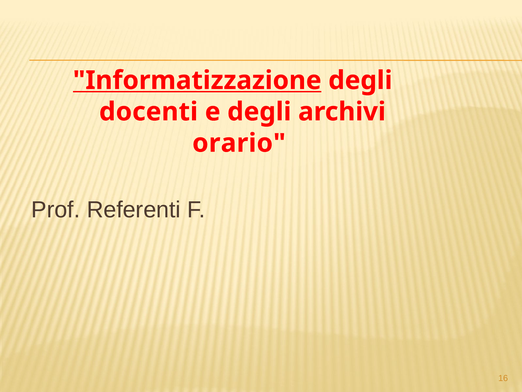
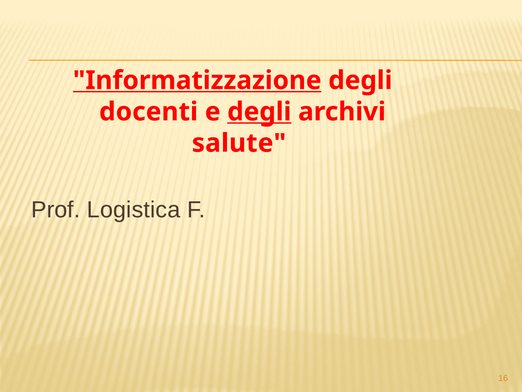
degli at (259, 112) underline: none -> present
orario: orario -> salute
Referenti: Referenti -> Logistica
